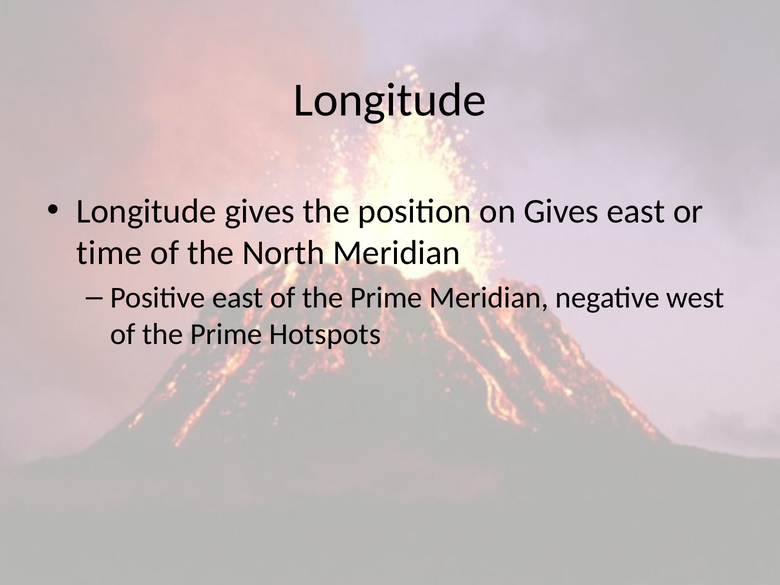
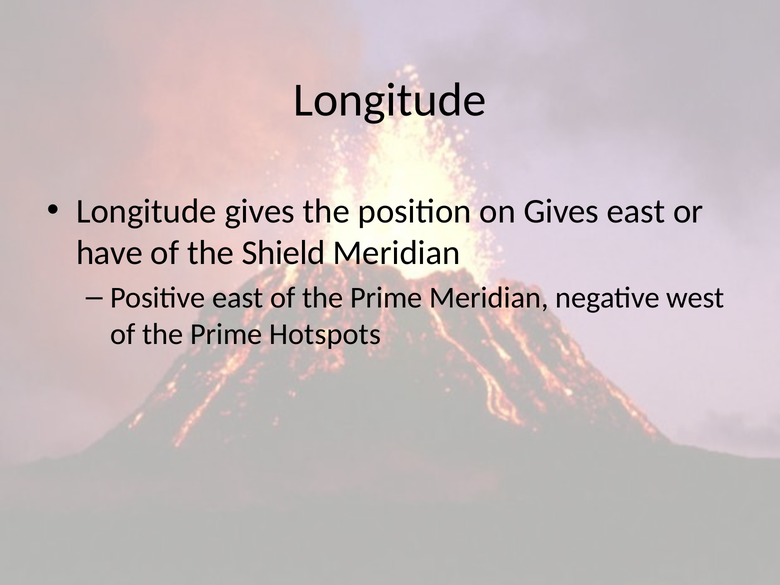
time: time -> have
North: North -> Shield
